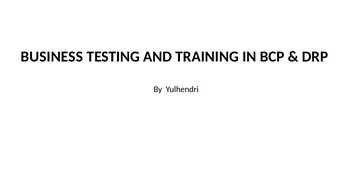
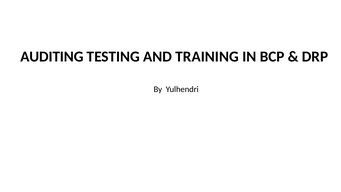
BUSINESS: BUSINESS -> AUDITING
